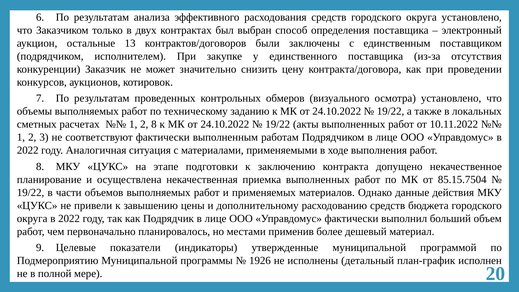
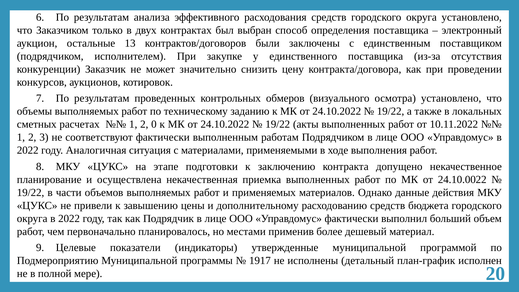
2 8: 8 -> 0
85.15.7504: 85.15.7504 -> 24.10.0022
1926: 1926 -> 1917
